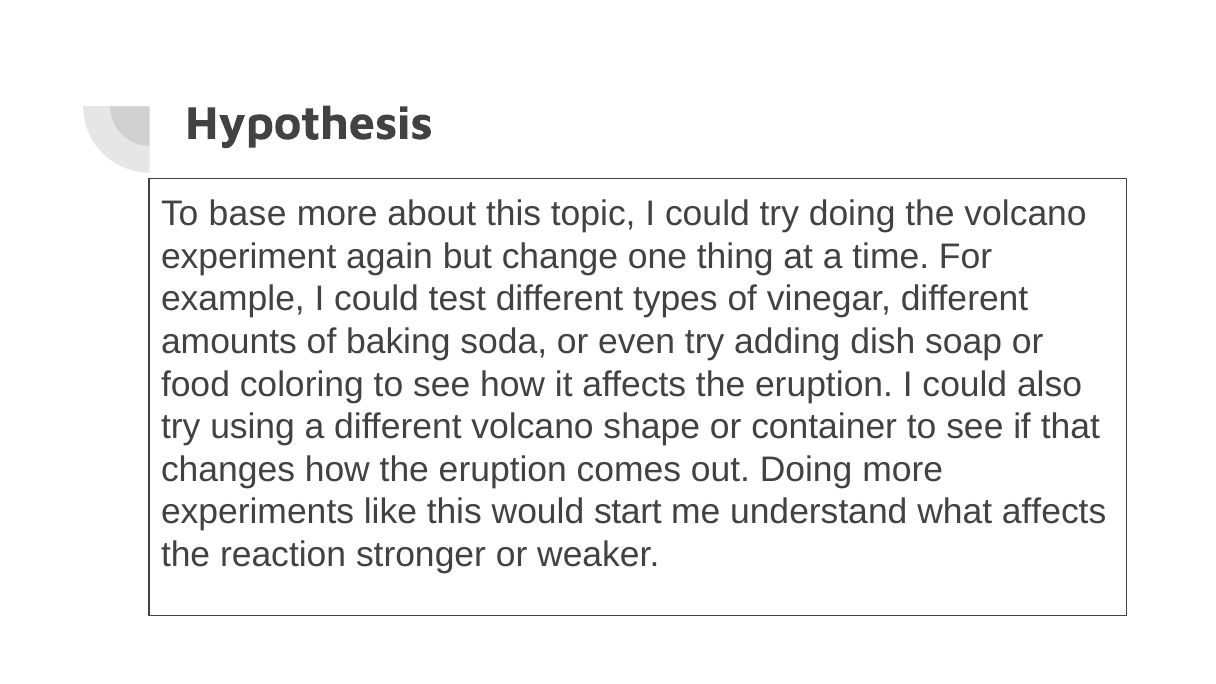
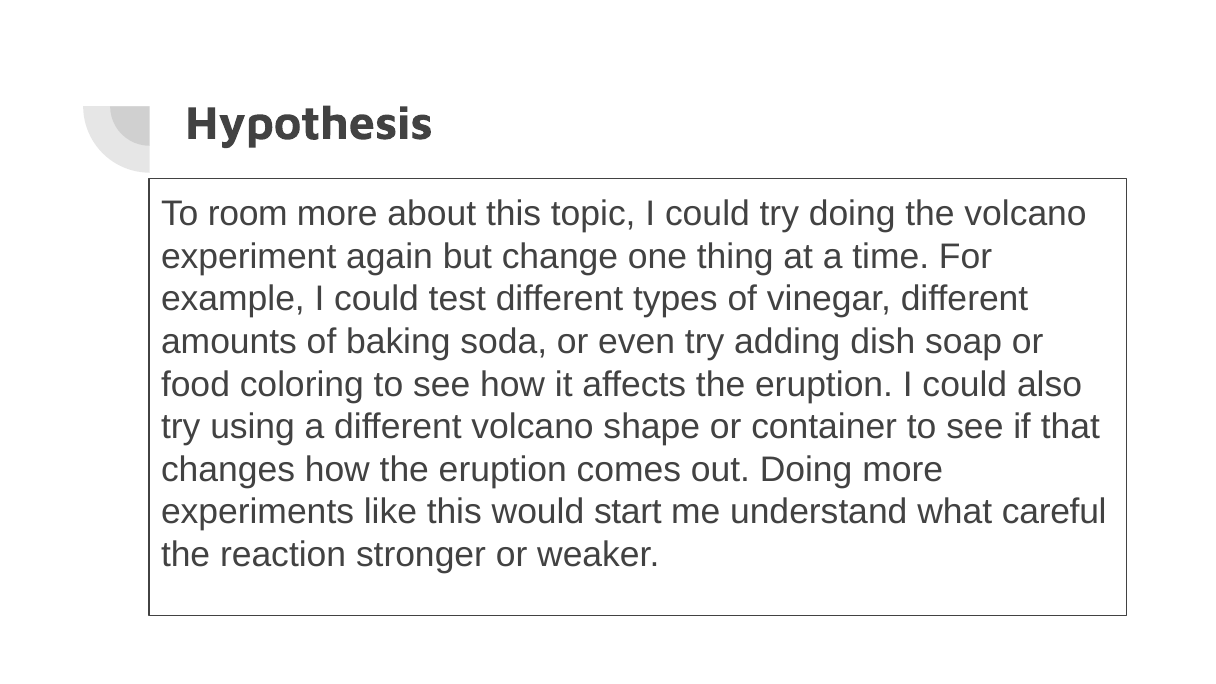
base: base -> room
what affects: affects -> careful
